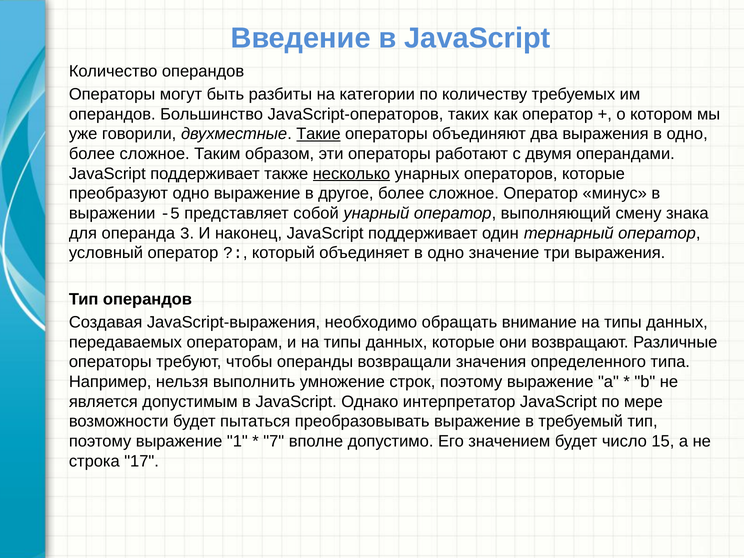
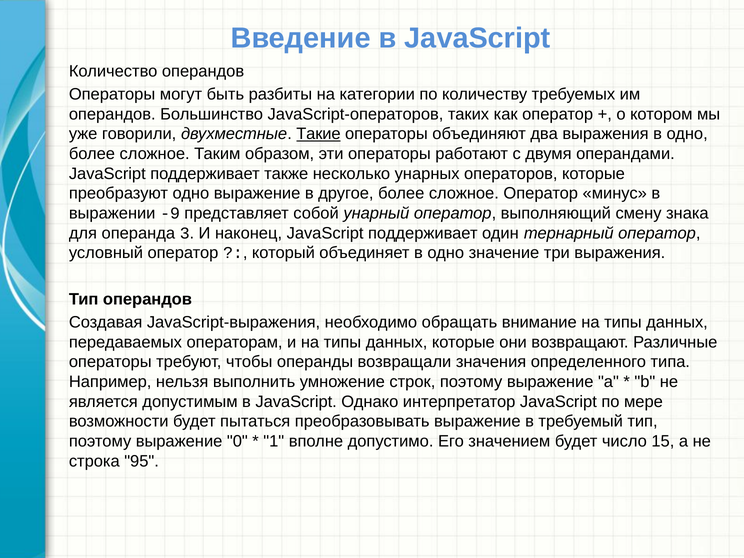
несколько underline: present -> none
-5: -5 -> -9
1: 1 -> 0
7: 7 -> 1
17: 17 -> 95
